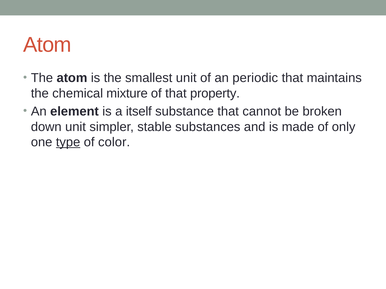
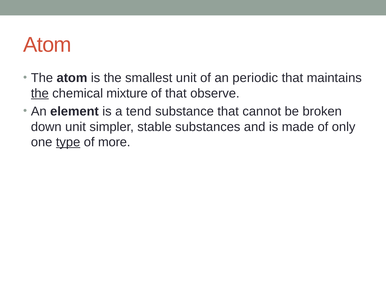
the at (40, 94) underline: none -> present
property: property -> observe
itself: itself -> tend
color: color -> more
